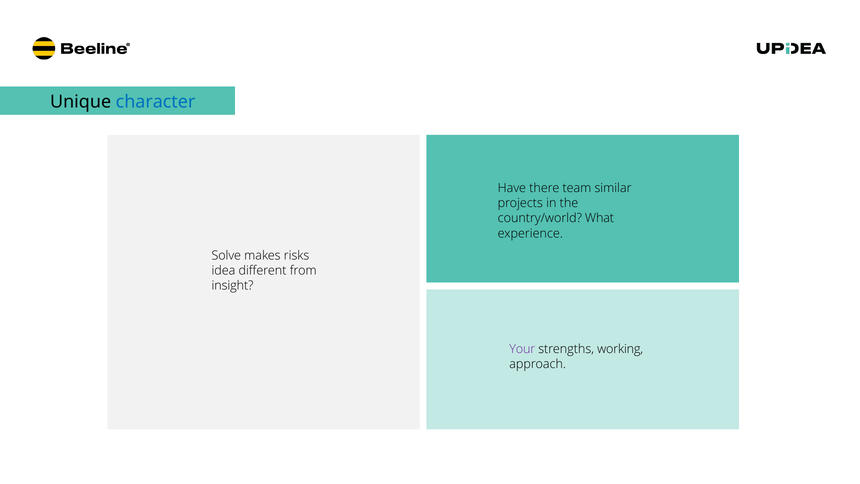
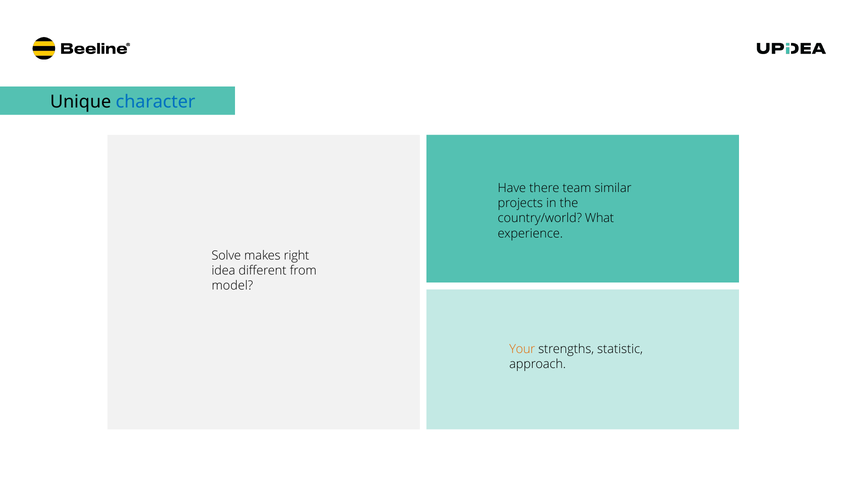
risks: risks -> right
insight: insight -> model
Your colour: purple -> orange
working: working -> statistic
